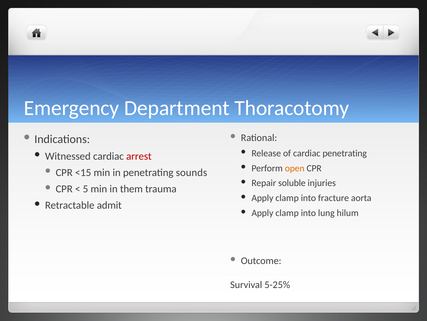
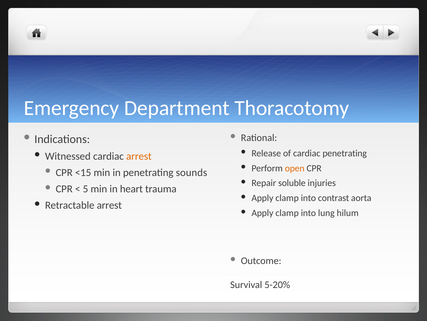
arrest at (139, 156) colour: red -> orange
them: them -> heart
fracture: fracture -> contrast
Retractable admit: admit -> arrest
5-25%: 5-25% -> 5-20%
